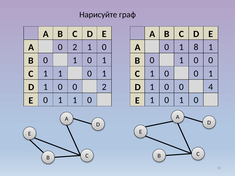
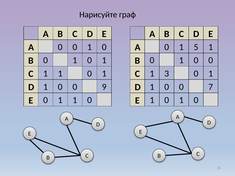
A 0 2: 2 -> 0
8: 8 -> 5
C 1 0: 0 -> 3
0 0 2: 2 -> 9
4: 4 -> 7
